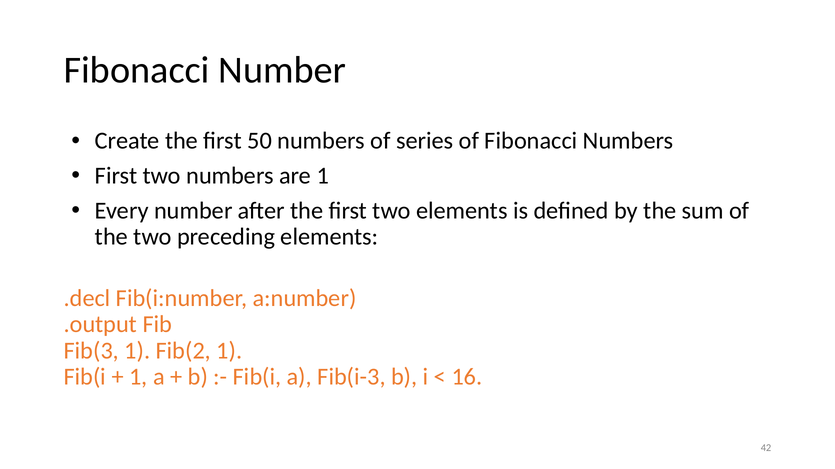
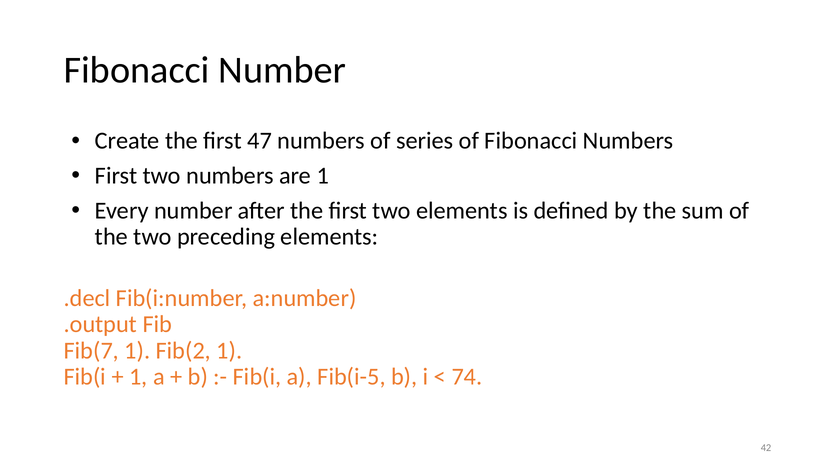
50: 50 -> 47
Fib(3: Fib(3 -> Fib(7
Fib(i-3: Fib(i-3 -> Fib(i-5
16: 16 -> 74
